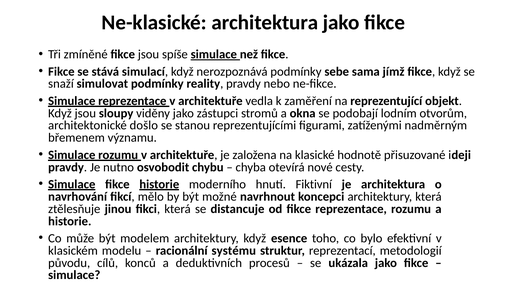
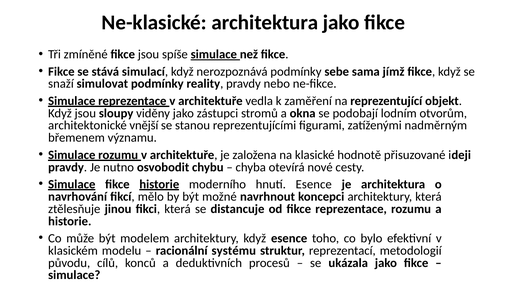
došlo: došlo -> vnější
hnutí Fiktivní: Fiktivní -> Esence
